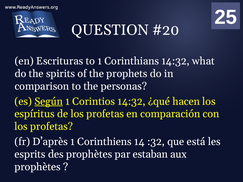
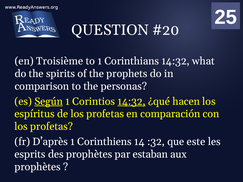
Escrituras: Escrituras -> Troisième
14:32 at (132, 102) underline: none -> present
está: está -> este
